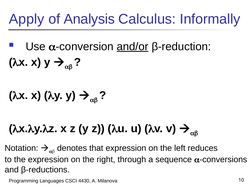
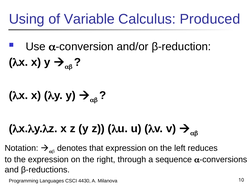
Apply: Apply -> Using
Analysis: Analysis -> Variable
Informally: Informally -> Produced
and/or underline: present -> none
